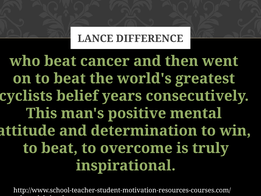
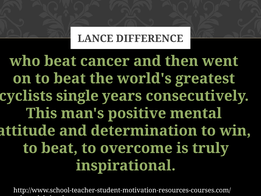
belief: belief -> single
